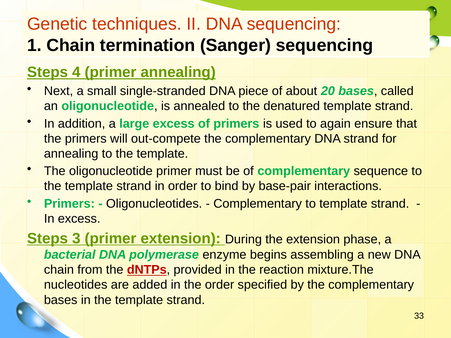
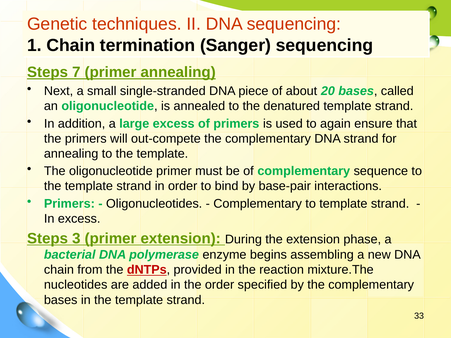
4: 4 -> 7
